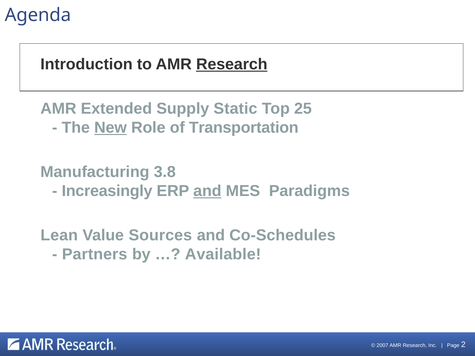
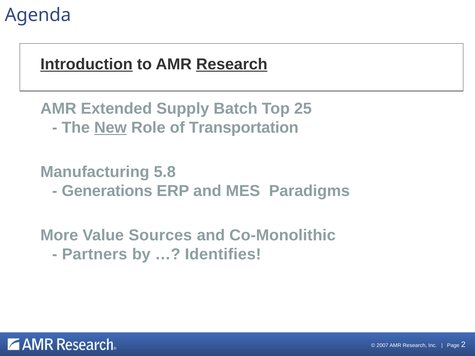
Introduction underline: none -> present
Static: Static -> Batch
3.8: 3.8 -> 5.8
Increasingly: Increasingly -> Generations
and at (207, 191) underline: present -> none
Lean: Lean -> More
Co-Schedules: Co-Schedules -> Co-Monolithic
Available: Available -> Identifies
